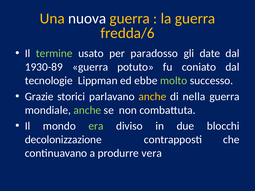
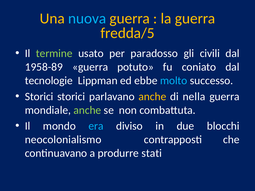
nuova colour: white -> light blue
fredda/6: fredda/6 -> fredda/5
date: date -> civili
1930-89: 1930-89 -> 1958-89
molto colour: light green -> light blue
Grazie at (39, 97): Grazie -> Storici
era colour: light green -> light blue
decolonizzazione: decolonizzazione -> neocolonialismo
vera: vera -> stati
